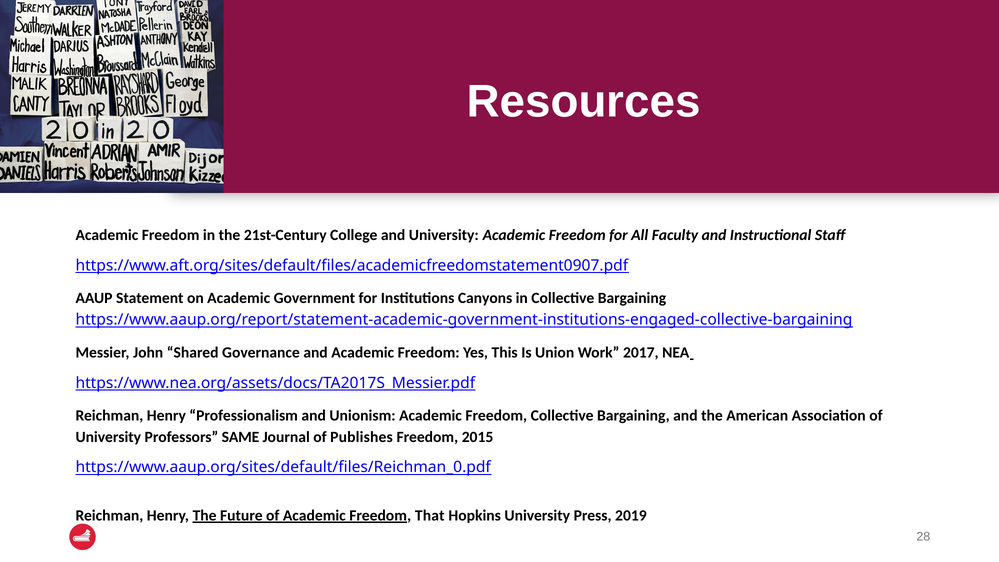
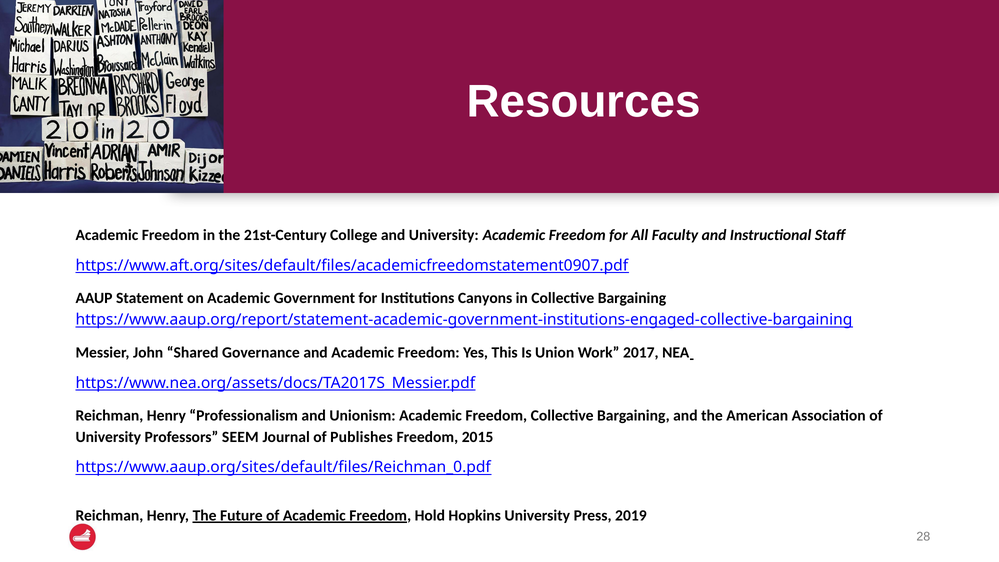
SAME: SAME -> SEEM
That: That -> Hold
